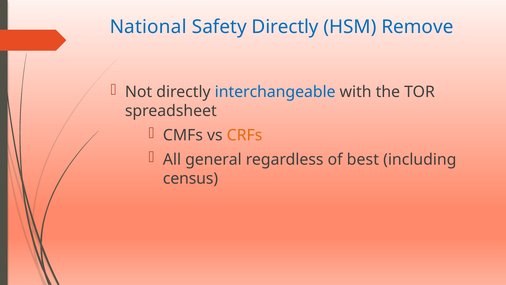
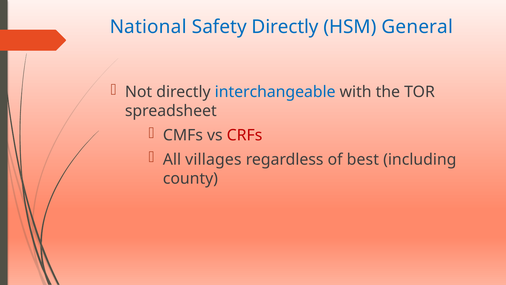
Remove: Remove -> General
CRFs colour: orange -> red
general: general -> villages
census: census -> county
